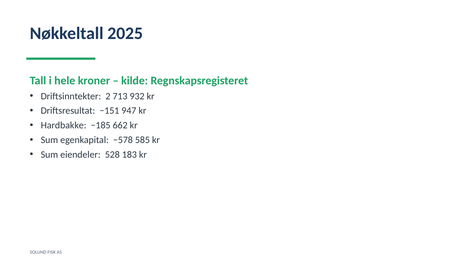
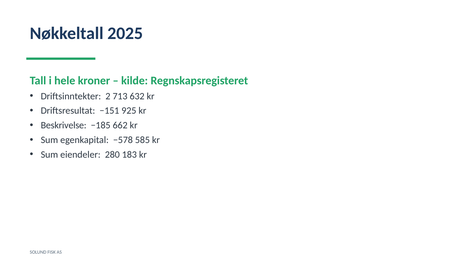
932: 932 -> 632
947: 947 -> 925
Hardbakke: Hardbakke -> Beskrivelse
528: 528 -> 280
